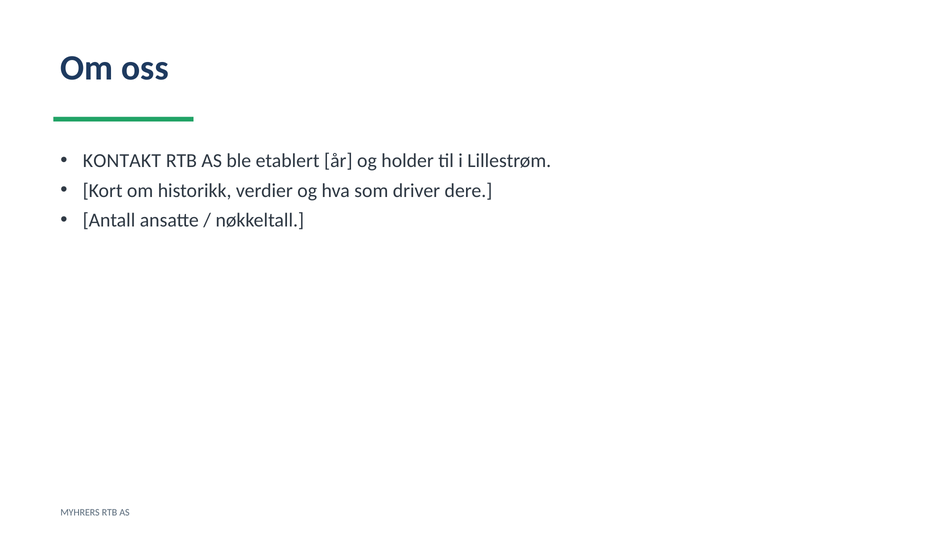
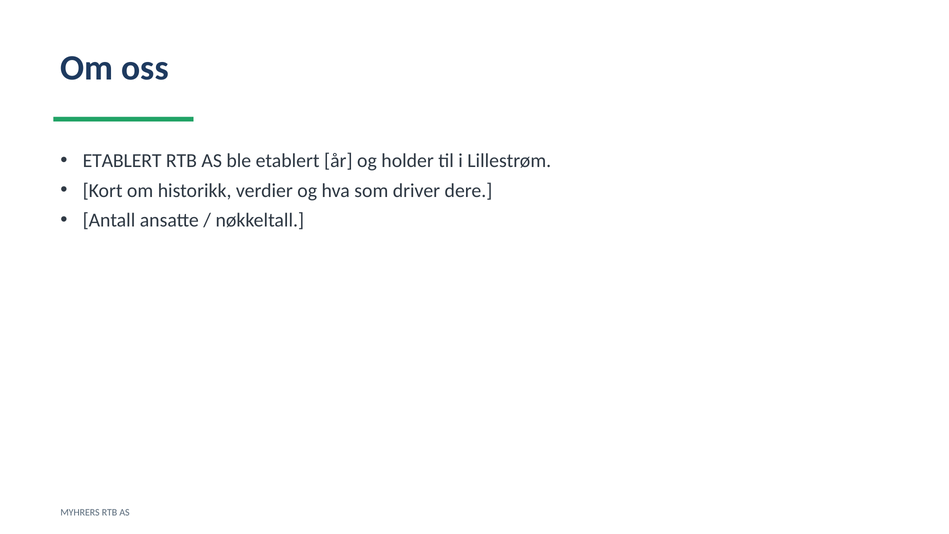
KONTAKT at (122, 161): KONTAKT -> ETABLERT
